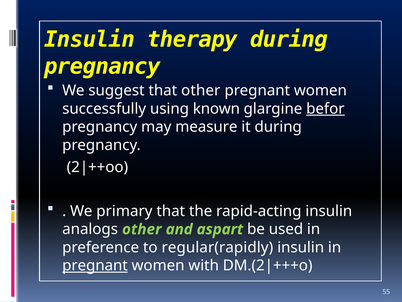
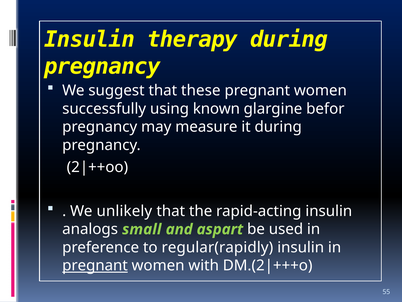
that other: other -> these
befor underline: present -> none
primary: primary -> unlikely
analogs other: other -> small
